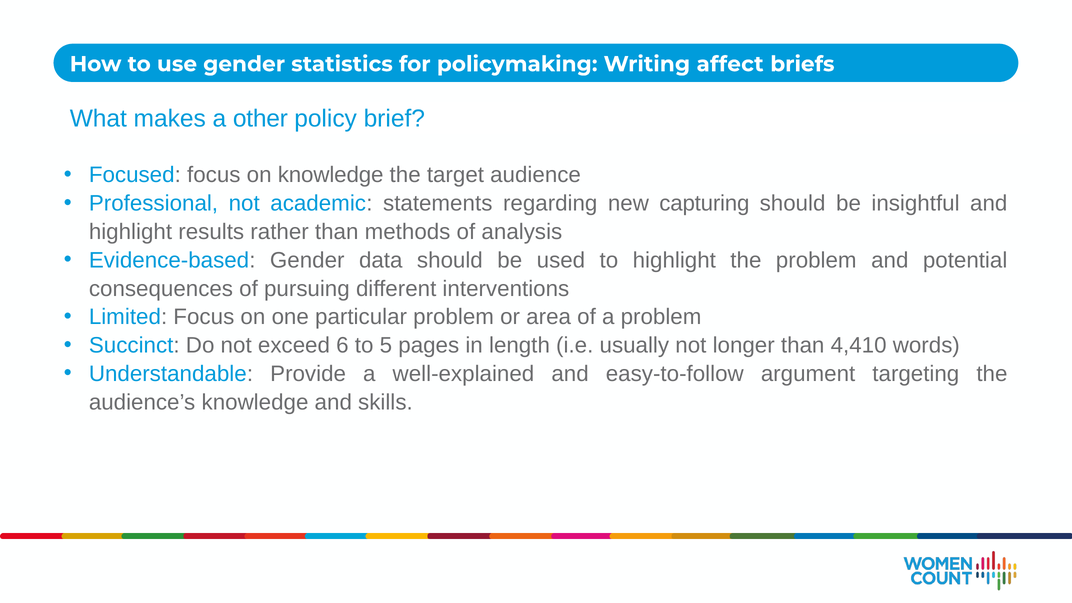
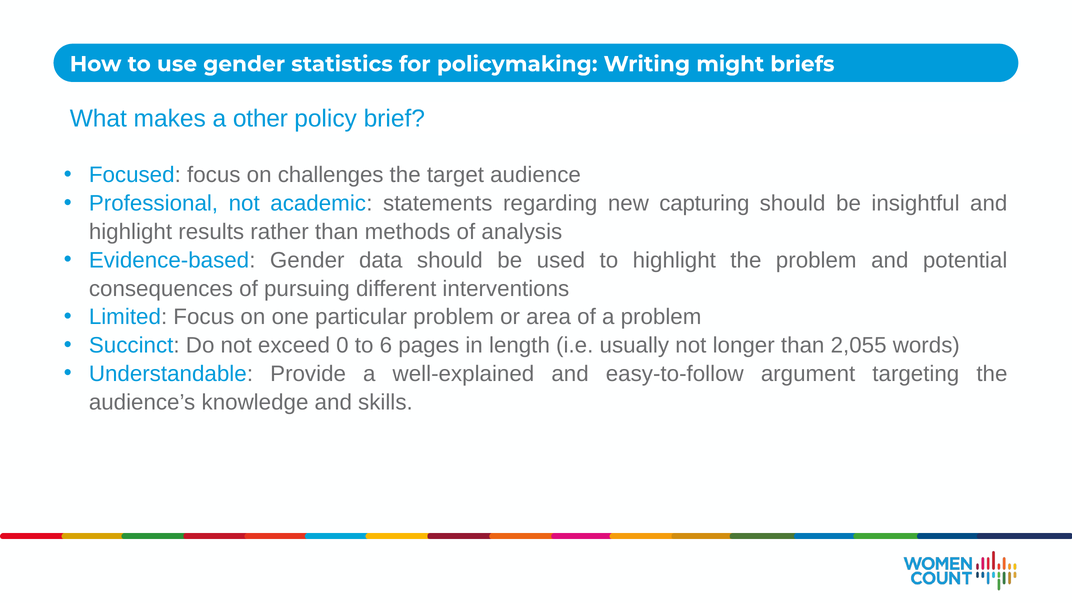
affect: affect -> might
on knowledge: knowledge -> challenges
6: 6 -> 0
5: 5 -> 6
4,410: 4,410 -> 2,055
